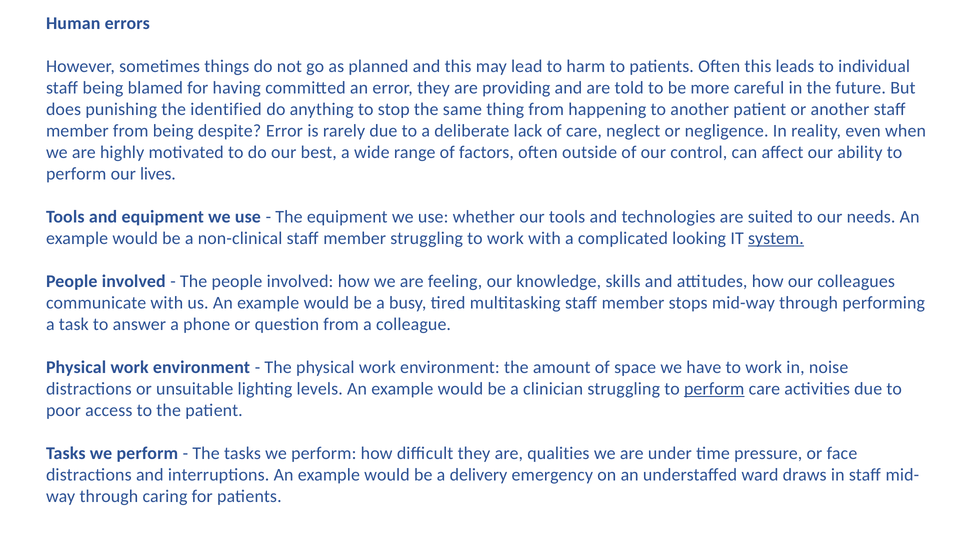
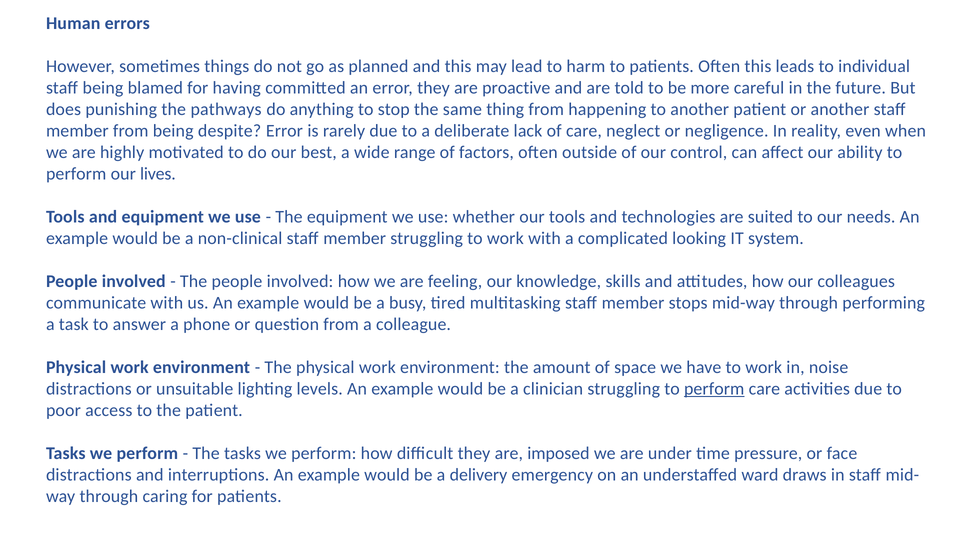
providing: providing -> proactive
identified: identified -> pathways
system underline: present -> none
qualities: qualities -> imposed
